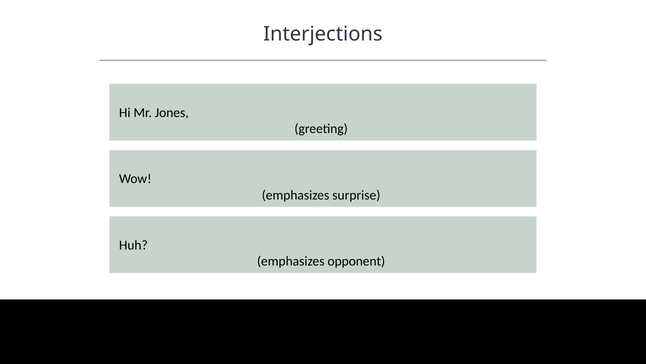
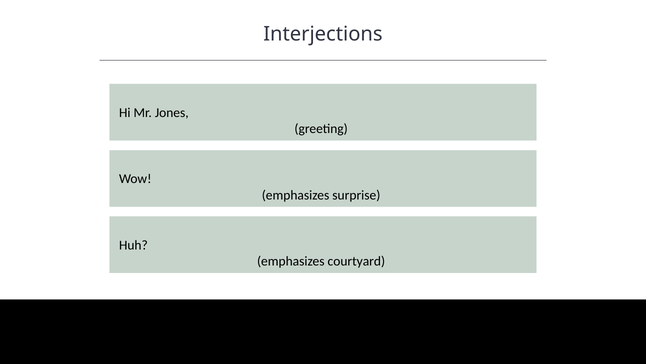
opponent: opponent -> courtyard
